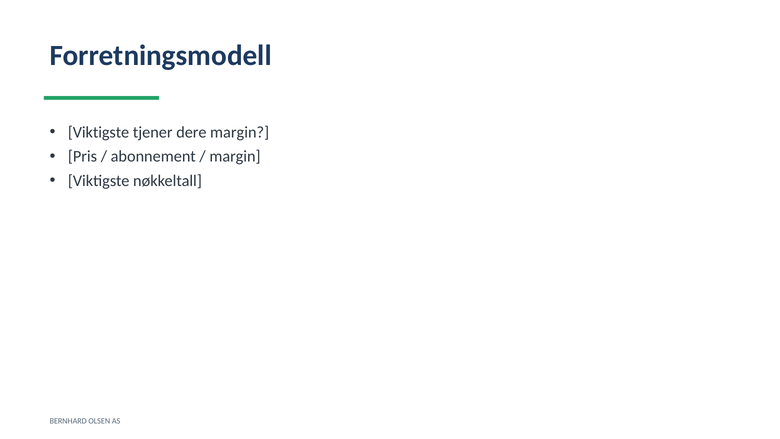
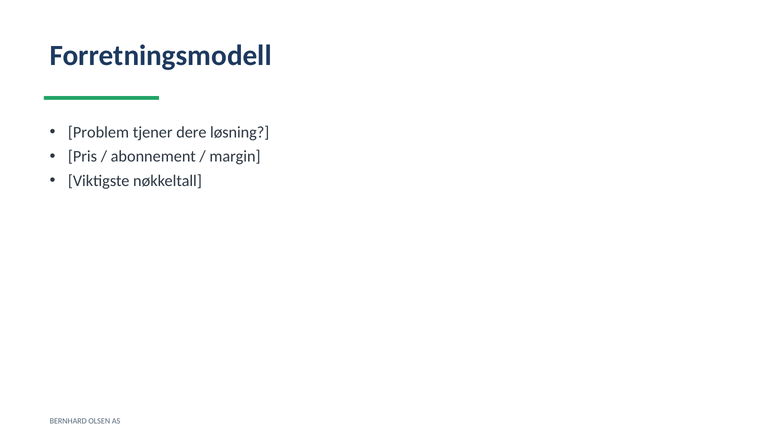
Viktigste at (99, 132): Viktigste -> Problem
dere margin: margin -> løsning
